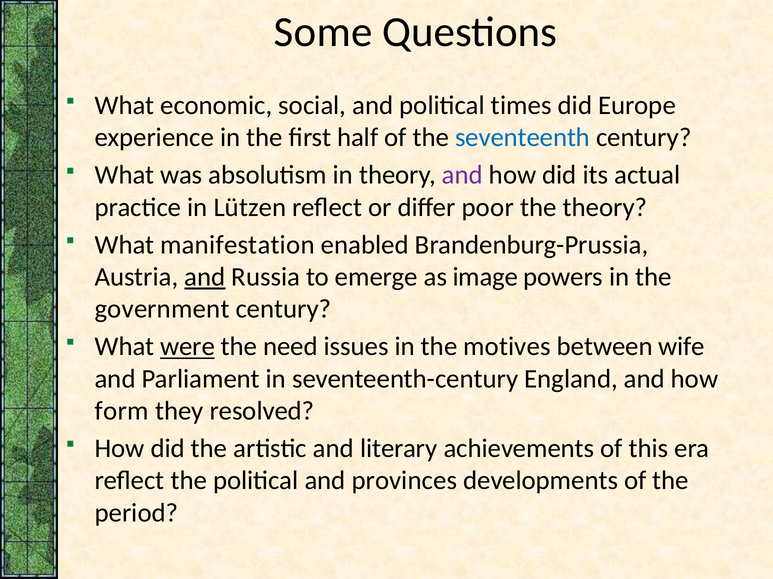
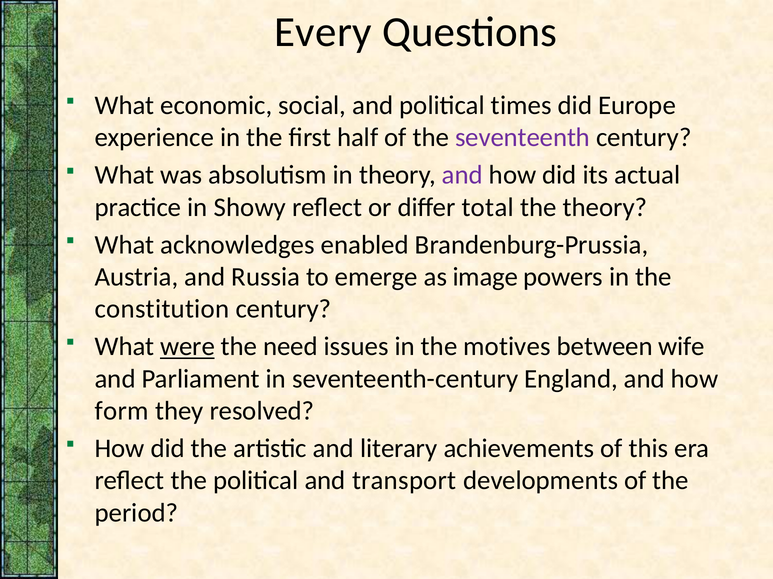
Some: Some -> Every
seventeenth colour: blue -> purple
Lützen: Lützen -> Showy
poor: poor -> total
manifestation: manifestation -> acknowledges
and at (205, 277) underline: present -> none
government: government -> constitution
provinces: provinces -> transport
